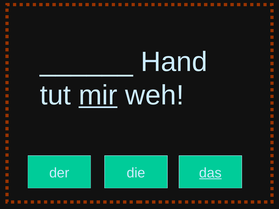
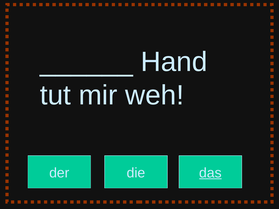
mir underline: present -> none
